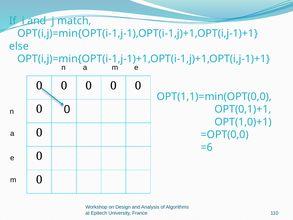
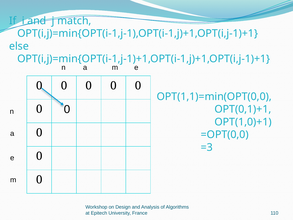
=6: =6 -> =3
